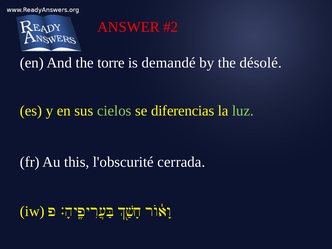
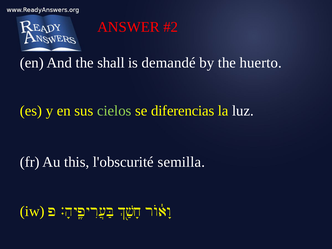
torre: torre -> shall
désolé: désolé -> huerto
luz colour: light green -> white
cerrada: cerrada -> semilla
